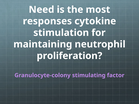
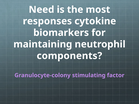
stimulation: stimulation -> biomarkers
proliferation: proliferation -> components
